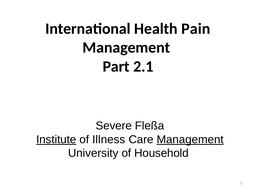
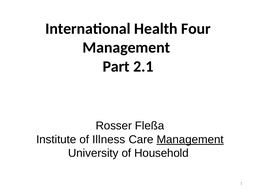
Pain: Pain -> Four
Severe: Severe -> Rosser
Institute underline: present -> none
